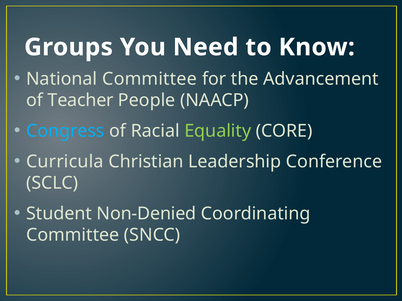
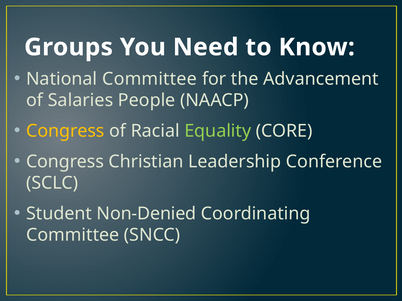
Teacher: Teacher -> Salaries
Congress at (65, 131) colour: light blue -> yellow
Curricula at (65, 162): Curricula -> Congress
